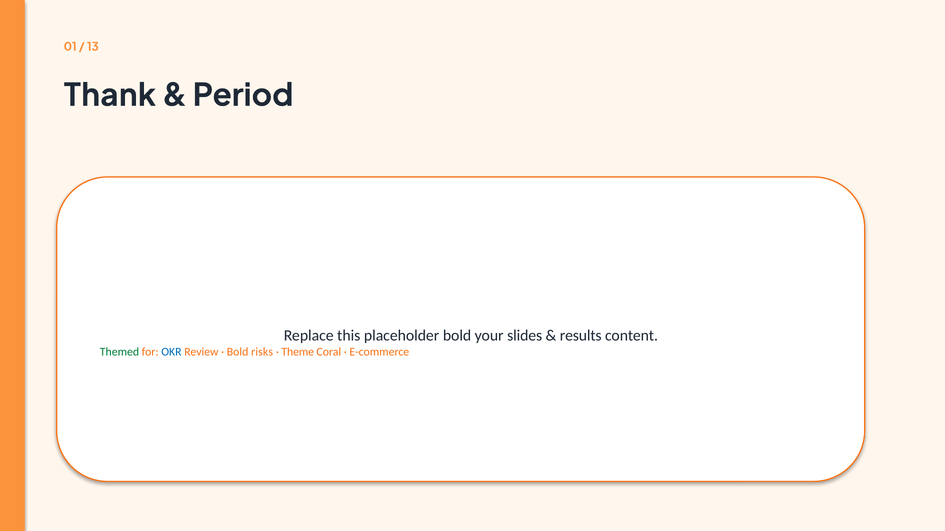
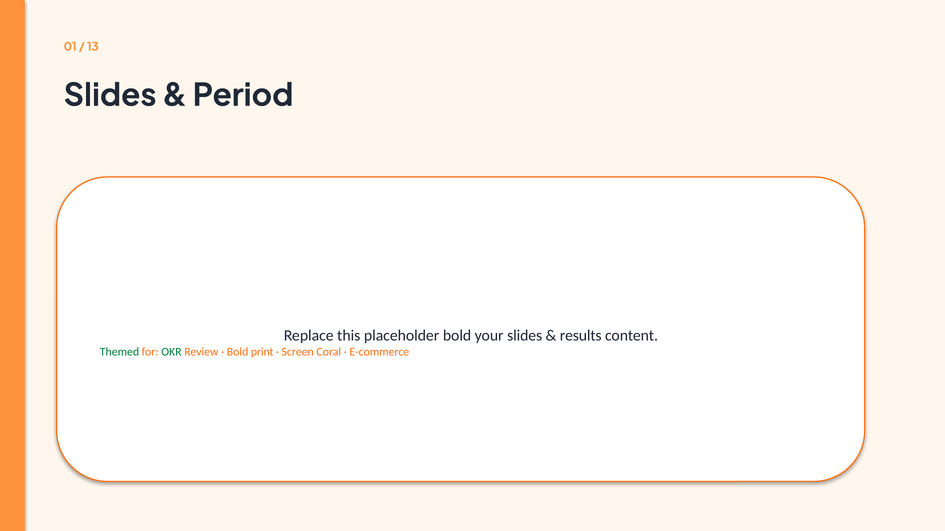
Thank at (110, 95): Thank -> Slides
OKR colour: blue -> green
risks: risks -> print
Theme: Theme -> Screen
